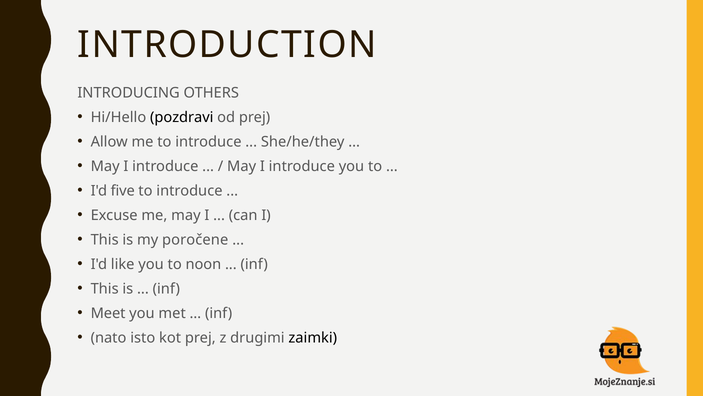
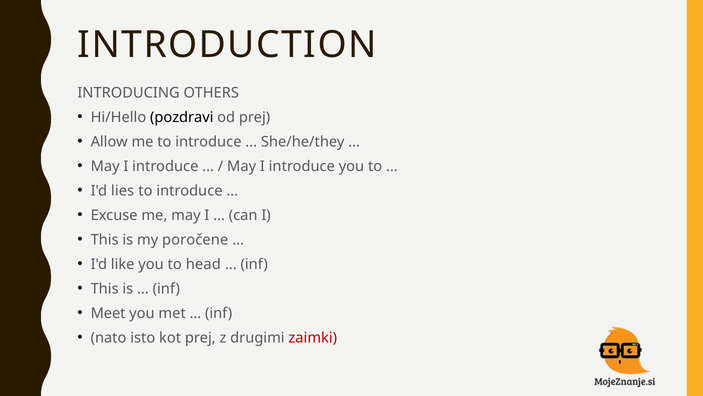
five: five -> lies
noon: noon -> head
zaimki colour: black -> red
